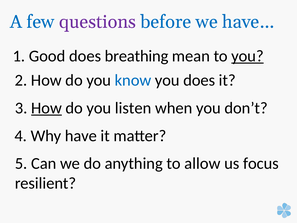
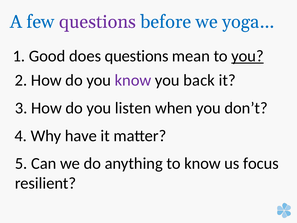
have…: have… -> yoga…
does breathing: breathing -> questions
know at (133, 80) colour: blue -> purple
you does: does -> back
How at (46, 108) underline: present -> none
to allow: allow -> know
